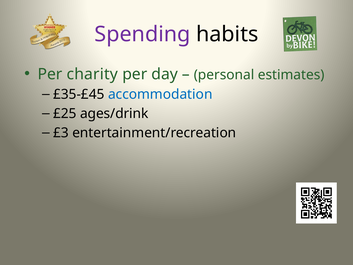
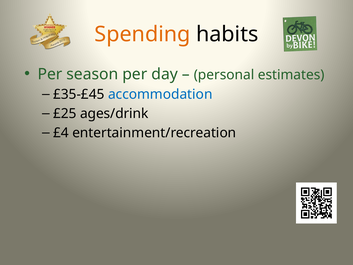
Spending colour: purple -> orange
charity: charity -> season
£3: £3 -> £4
